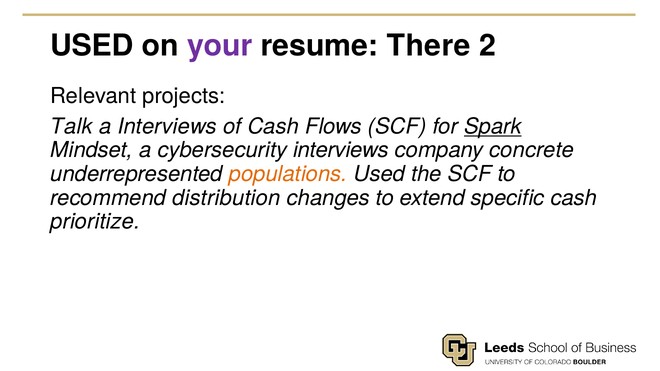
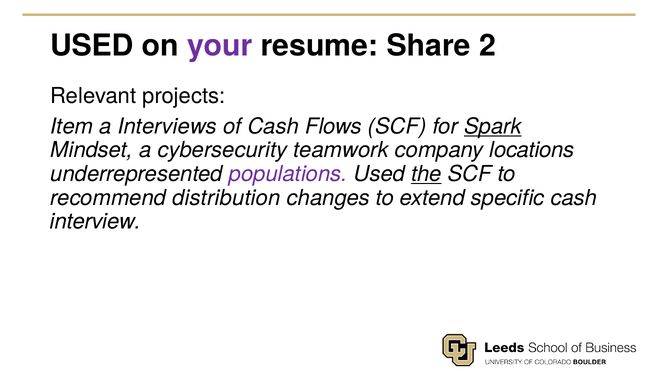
There: There -> Share
Talk: Talk -> Item
cybersecurity interviews: interviews -> teamwork
concrete: concrete -> locations
populations colour: orange -> purple
the underline: none -> present
prioritize: prioritize -> interview
